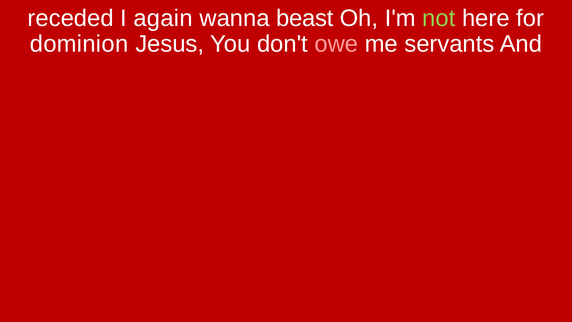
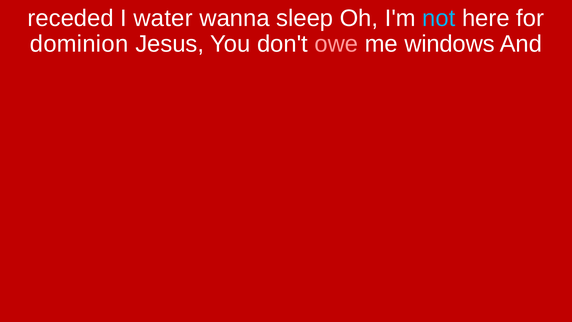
again: again -> water
beast: beast -> sleep
not colour: light green -> light blue
servants: servants -> windows
